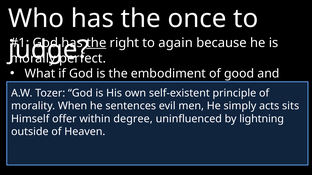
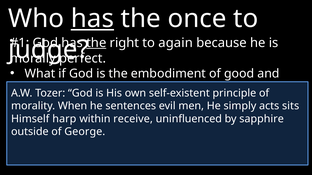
has at (92, 19) underline: none -> present
offer: offer -> harp
degree: degree -> receive
lightning: lightning -> sapphire
Heaven: Heaven -> George
